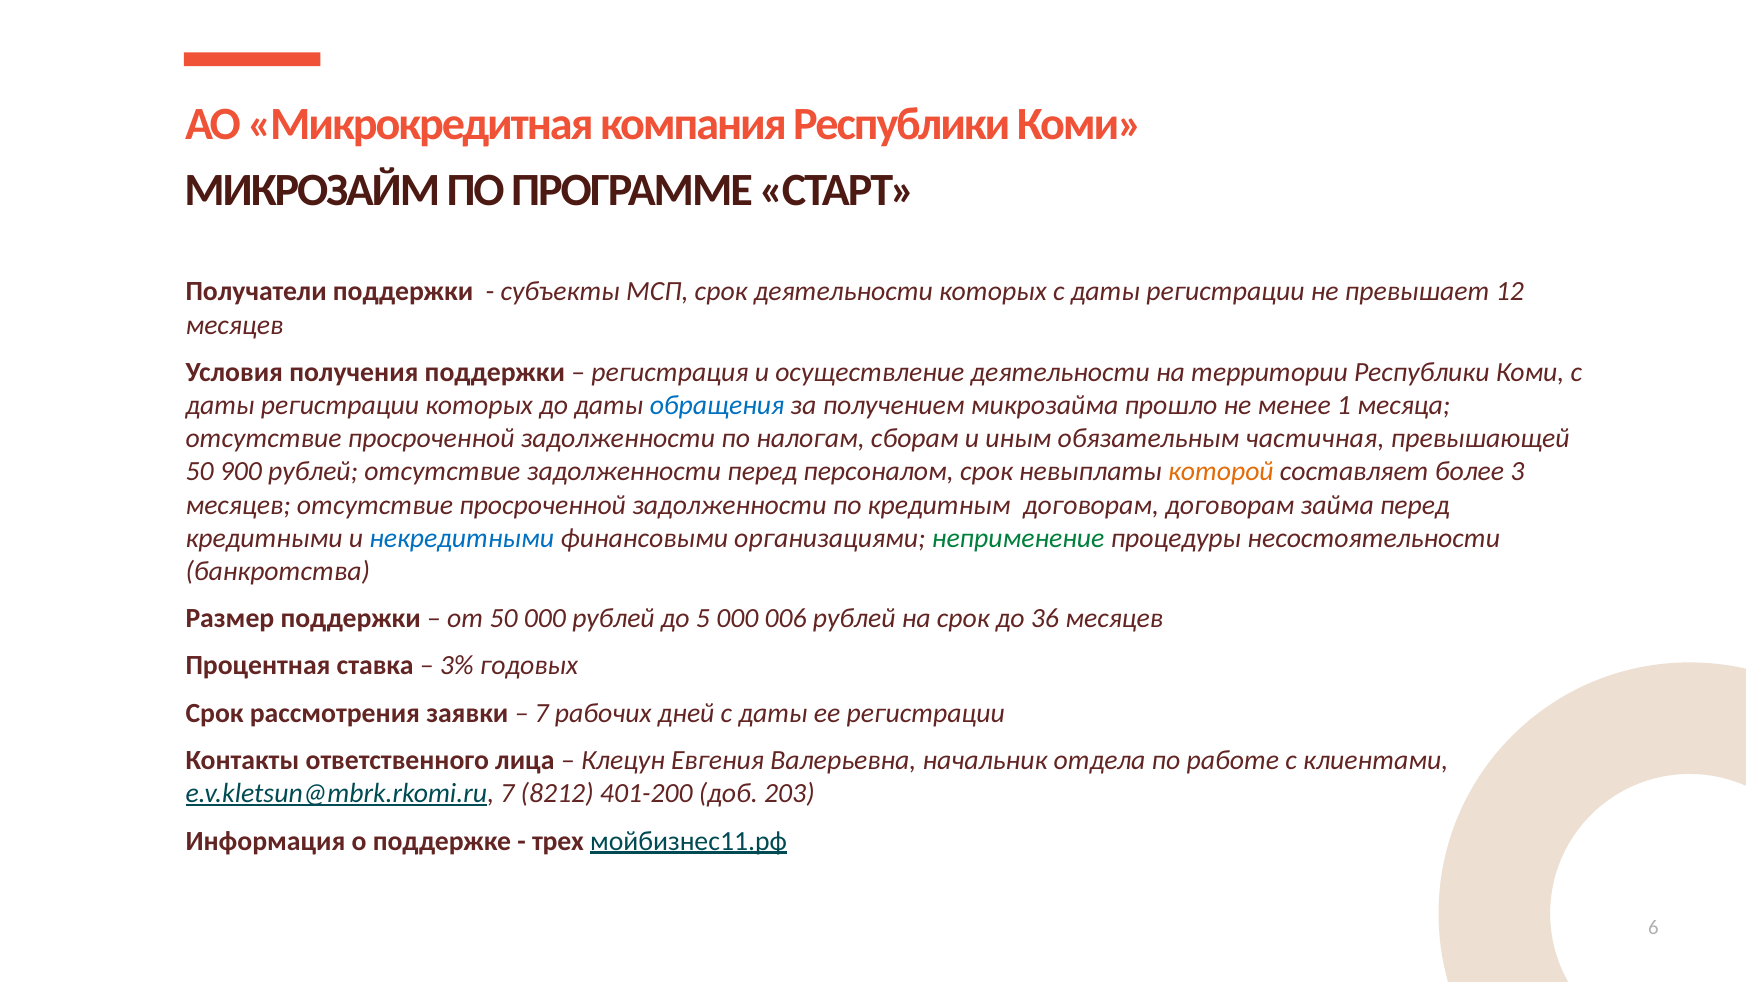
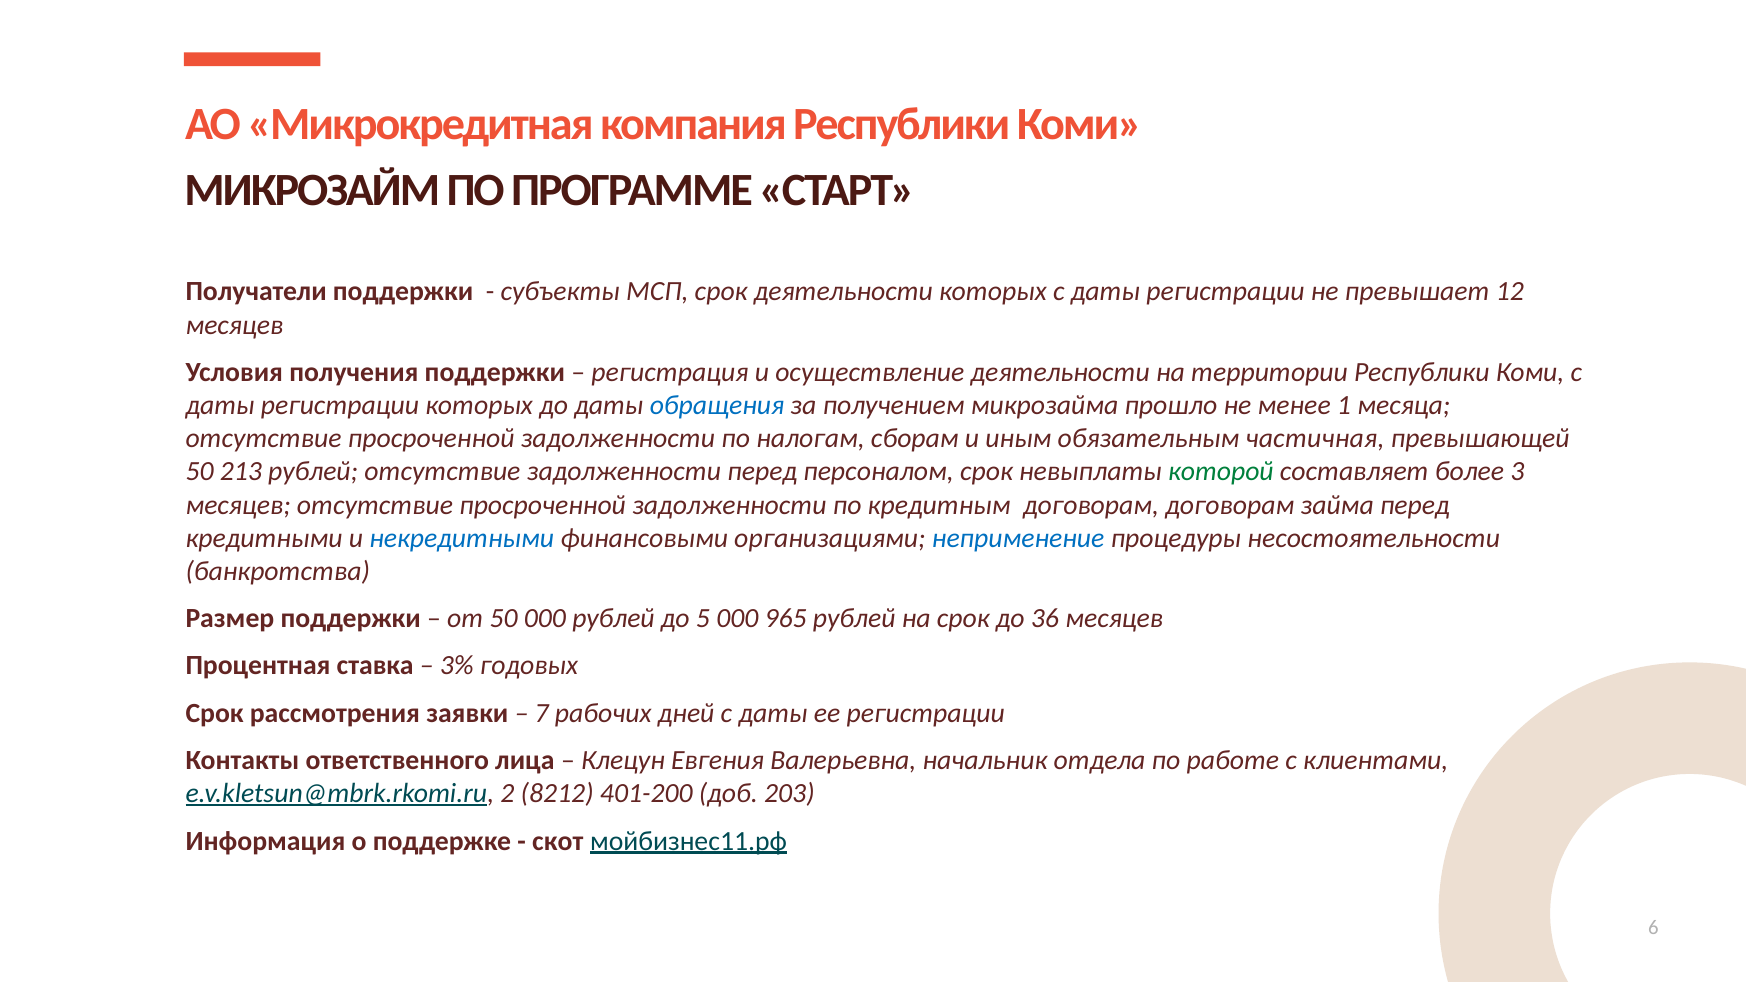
900: 900 -> 213
которой colour: orange -> green
неприменение colour: green -> blue
006: 006 -> 965
e.v.kletsun@mbrk.rkomi.ru 7: 7 -> 2
трех: трех -> скот
